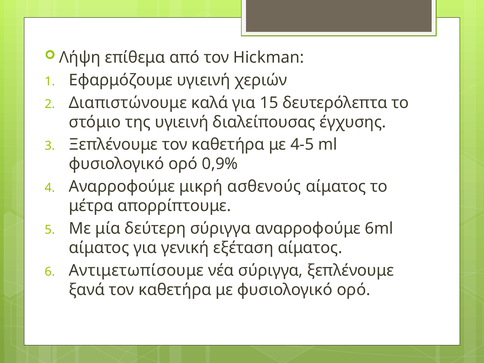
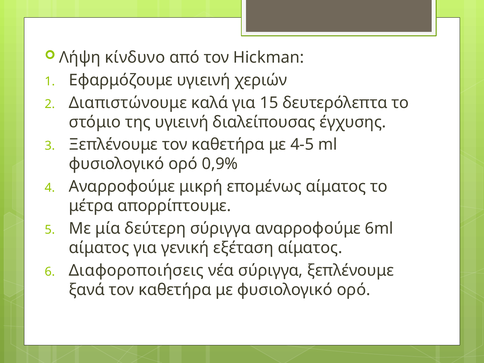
επίθεμα: επίθεμα -> κίνδυνο
ασθενούς: ασθενούς -> επομένως
Αντιμετωπίσουμε: Αντιμετωπίσουμε -> Διαφοροποιήσεις
